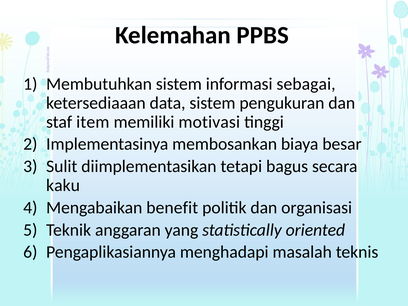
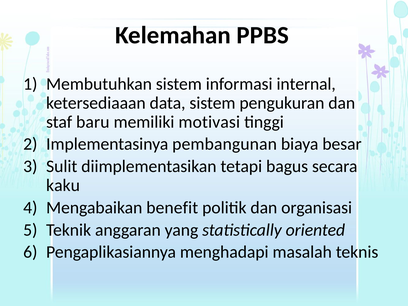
sebagai: sebagai -> internal
item: item -> baru
membosankan: membosankan -> pembangunan
